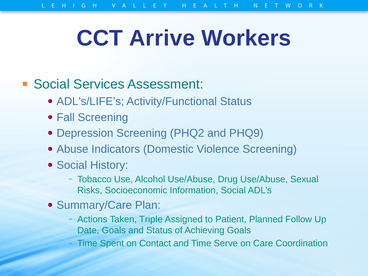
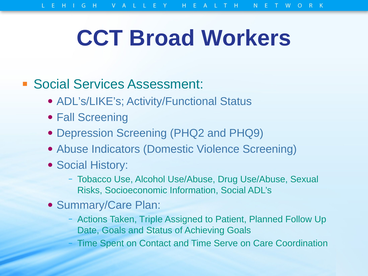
Arrive: Arrive -> Broad
ADL’s/LIFE’s: ADL’s/LIFE’s -> ADL’s/LIKE’s
